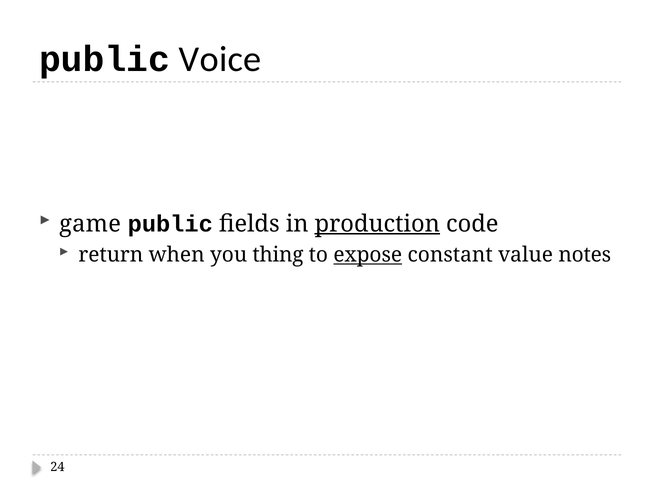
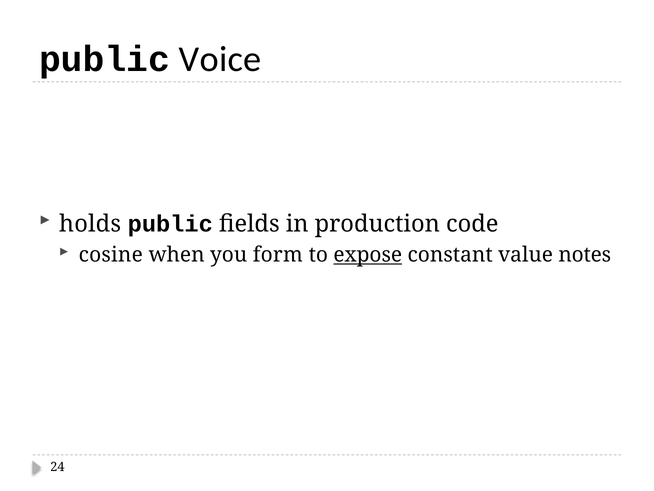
game: game -> holds
production underline: present -> none
return: return -> cosine
thing: thing -> form
